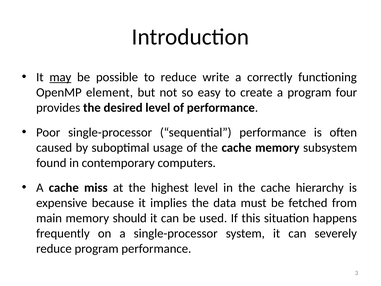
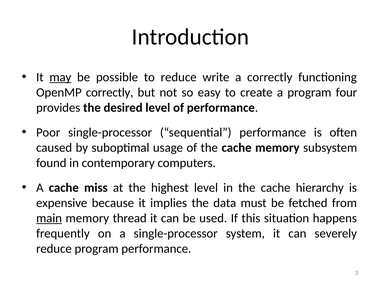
OpenMP element: element -> correctly
main underline: none -> present
should: should -> thread
